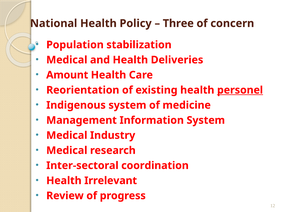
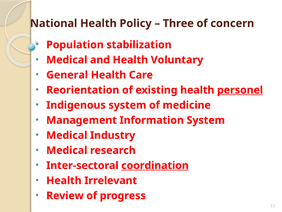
Deliveries: Deliveries -> Voluntary
Amount: Amount -> General
coordination underline: none -> present
